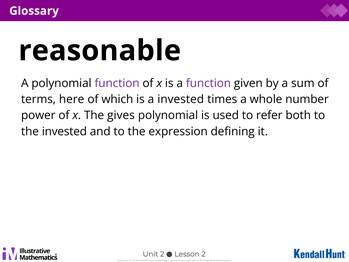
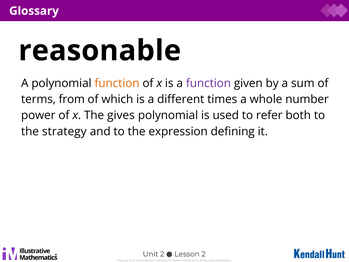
function at (117, 83) colour: purple -> orange
here: here -> from
a invested: invested -> different
the invested: invested -> strategy
